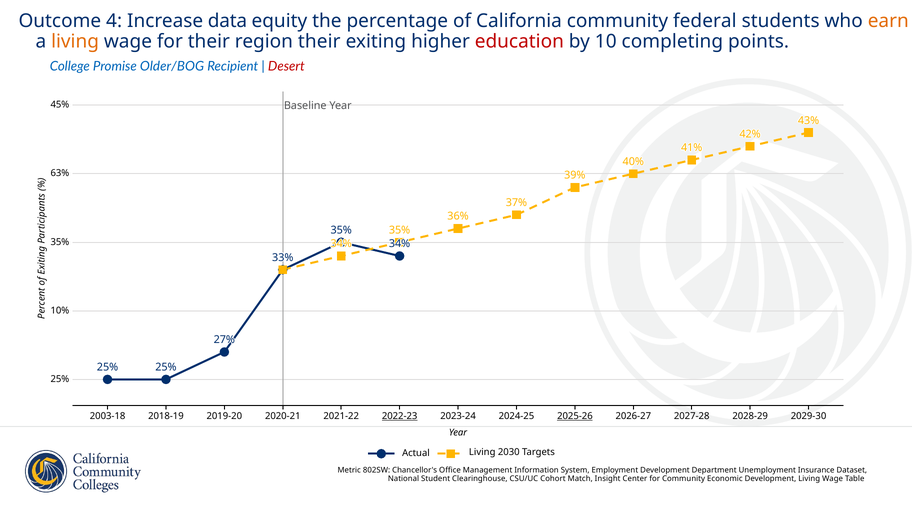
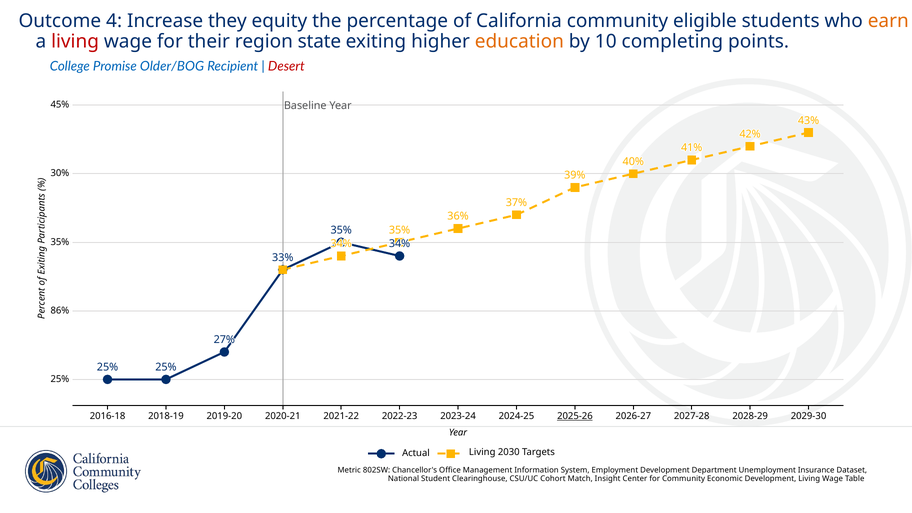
data: data -> they
federal: federal -> eligible
living at (75, 41) colour: orange -> red
region their: their -> state
education colour: red -> orange
63%: 63% -> 30%
10%: 10% -> 86%
2003-18: 2003-18 -> 2016-18
2022-23 underline: present -> none
